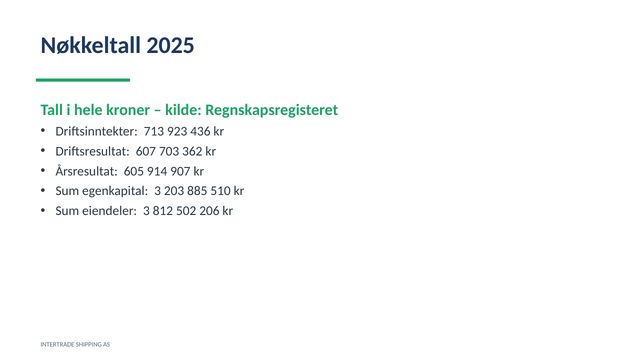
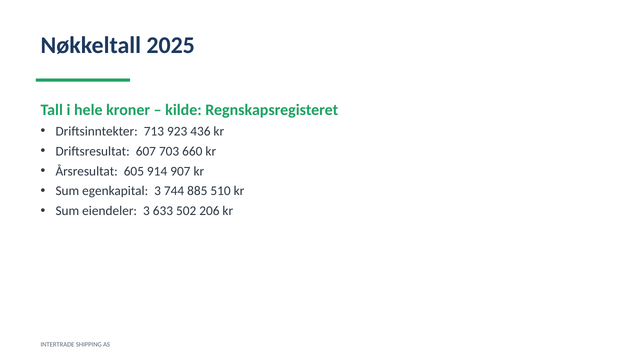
362: 362 -> 660
203: 203 -> 744
812: 812 -> 633
